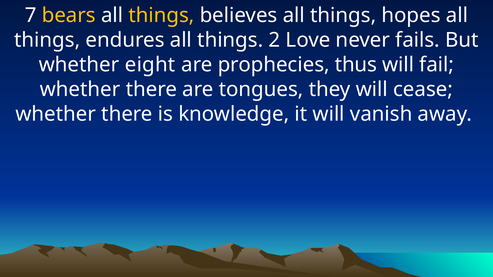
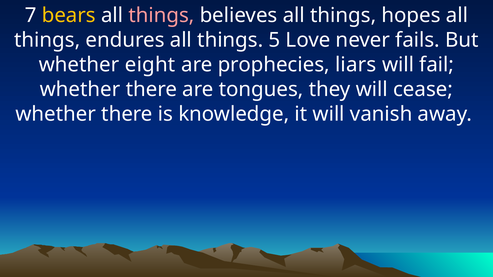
things at (161, 16) colour: yellow -> pink
2: 2 -> 5
thus: thus -> liars
